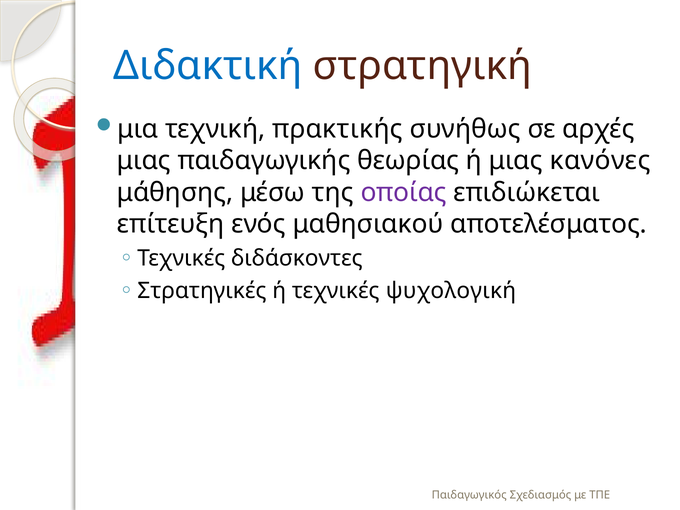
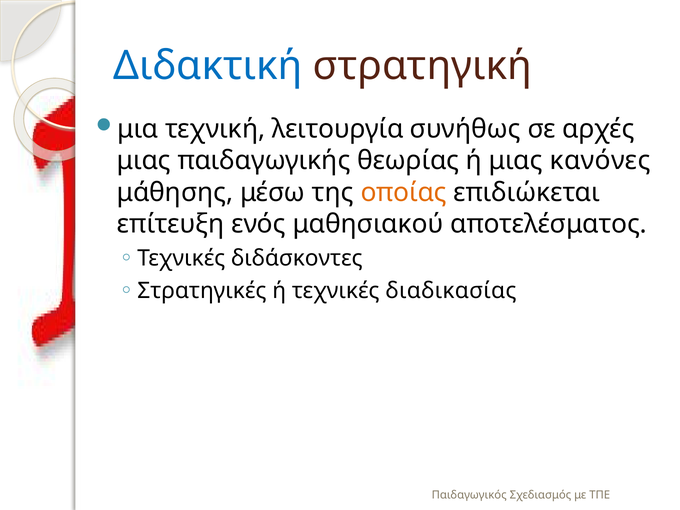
πρακτικής: πρακτικής -> λειτουργία
οποίας colour: purple -> orange
ψυχολογική: ψυχολογική -> διαδικασίας
